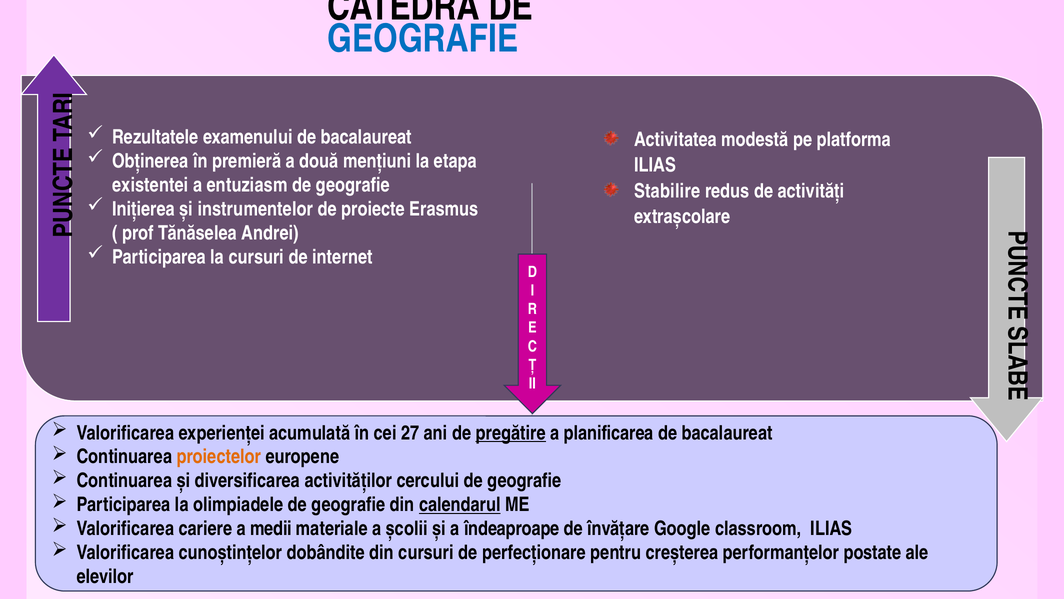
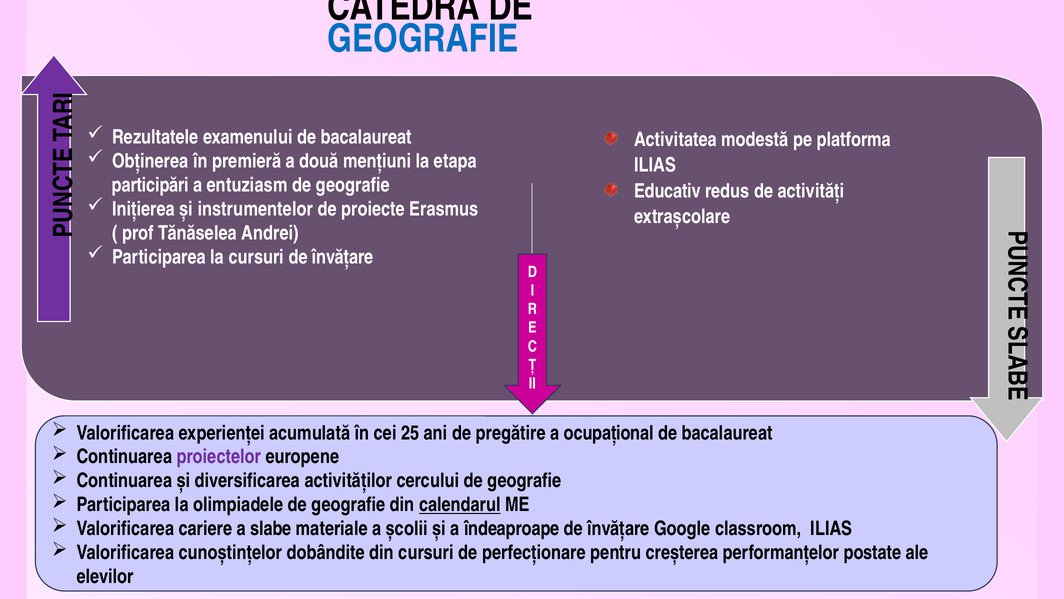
existentei: existentei -> participări
Stabilire: Stabilire -> Educativ
cursuri de internet: internet -> învățare
27: 27 -> 25
pregătire underline: present -> none
planificarea: planificarea -> ocupațional
proiectelor colour: orange -> purple
medii: medii -> slabe
